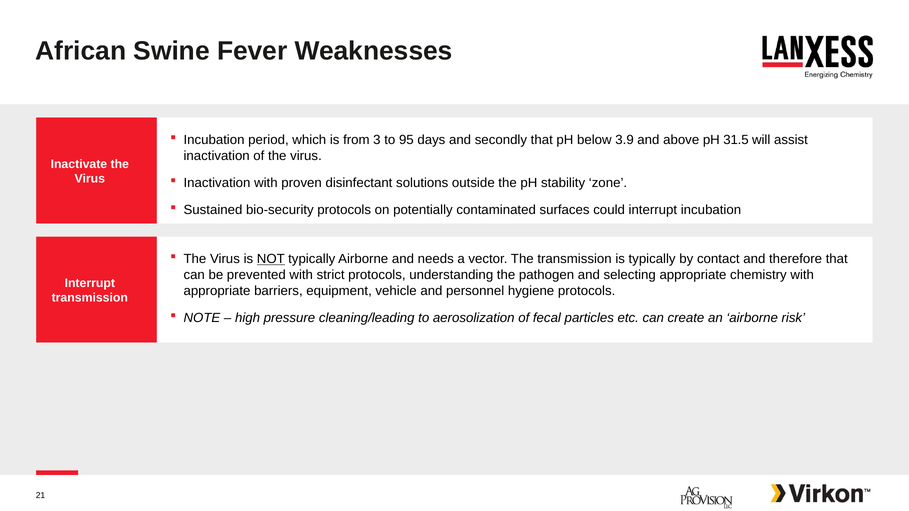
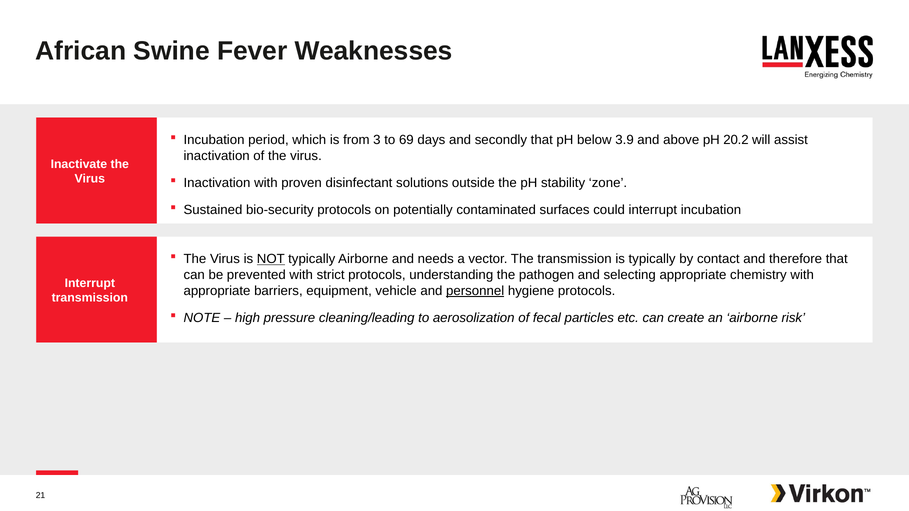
95: 95 -> 69
31.5: 31.5 -> 20.2
personnel underline: none -> present
